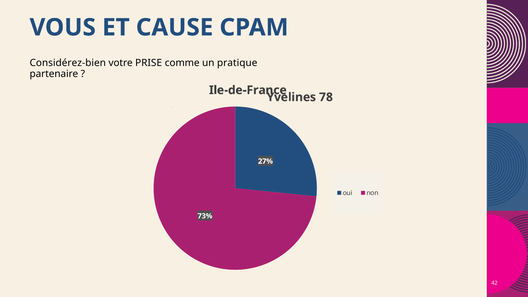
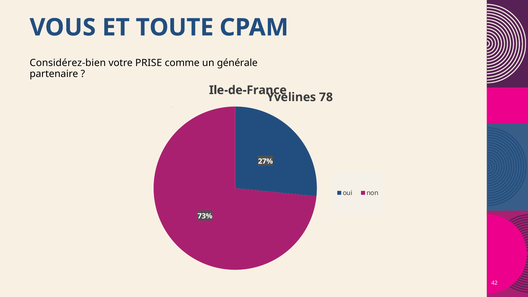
CAUSE: CAUSE -> TOUTE
pratique: pratique -> générale
